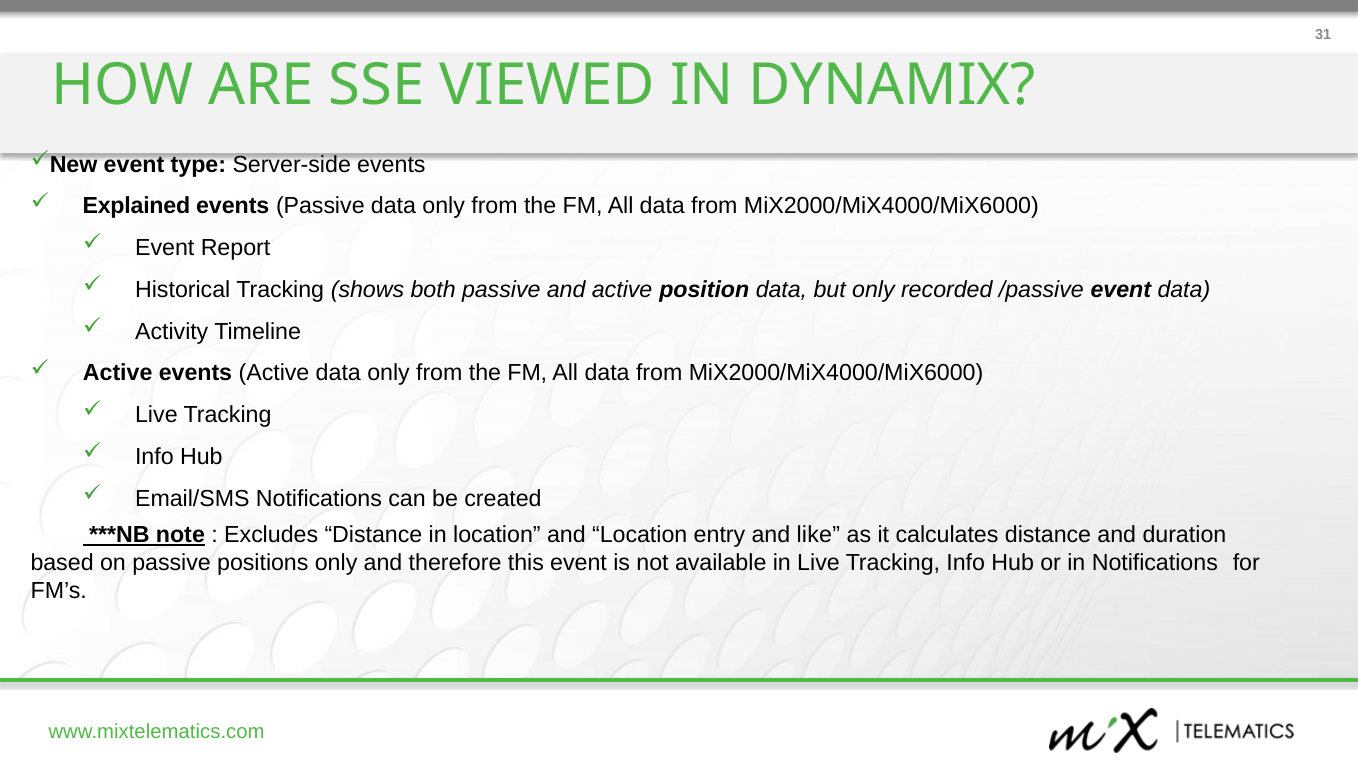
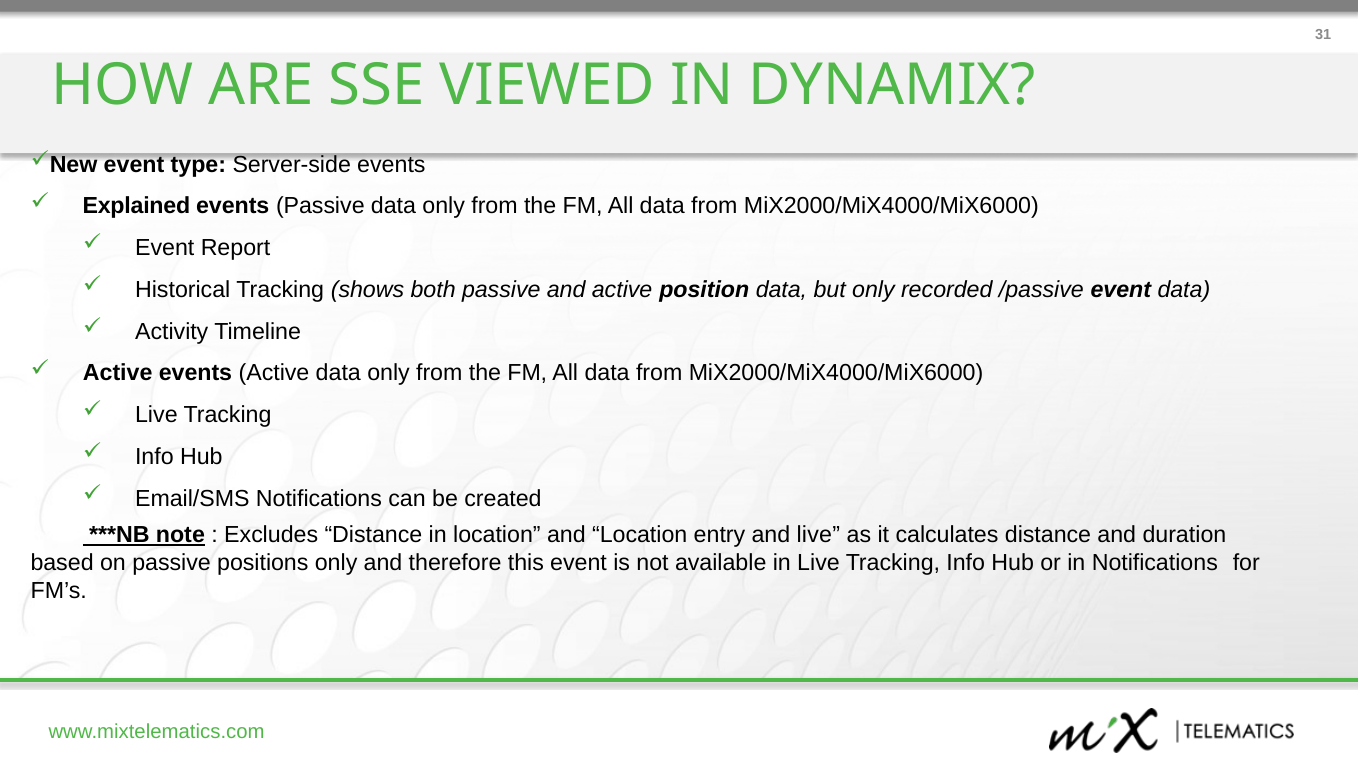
and like: like -> live
